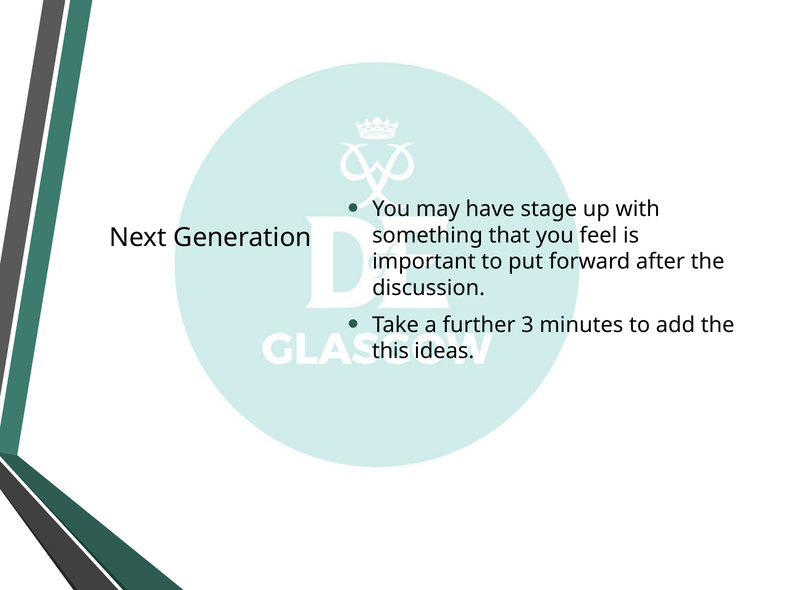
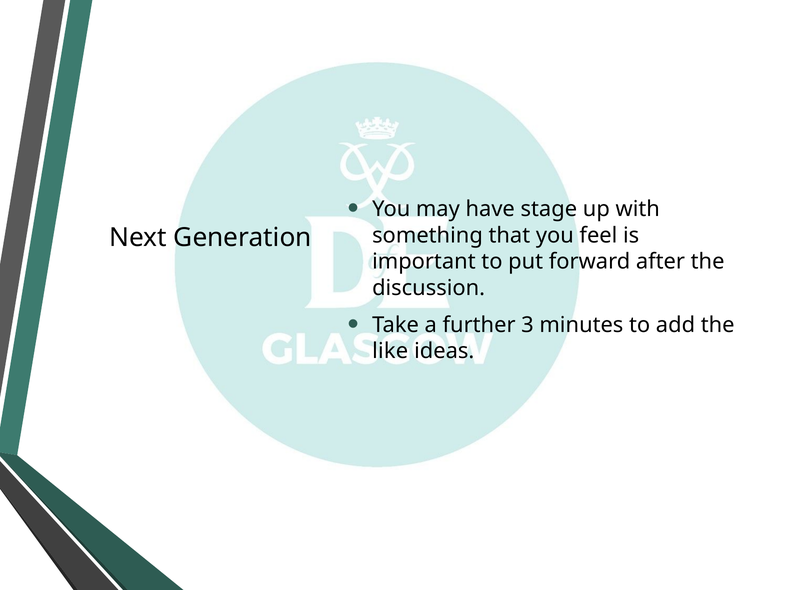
this: this -> like
